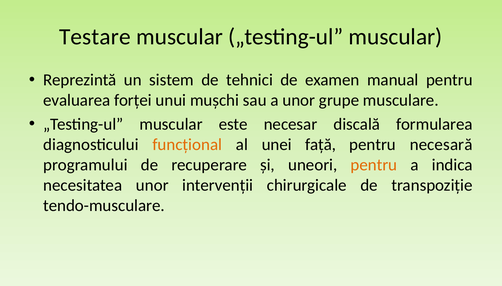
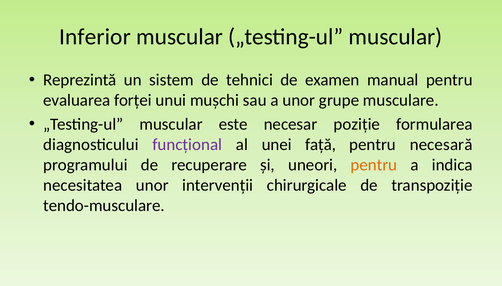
Testare: Testare -> Inferior
discală: discală -> poziție
funcțional colour: orange -> purple
